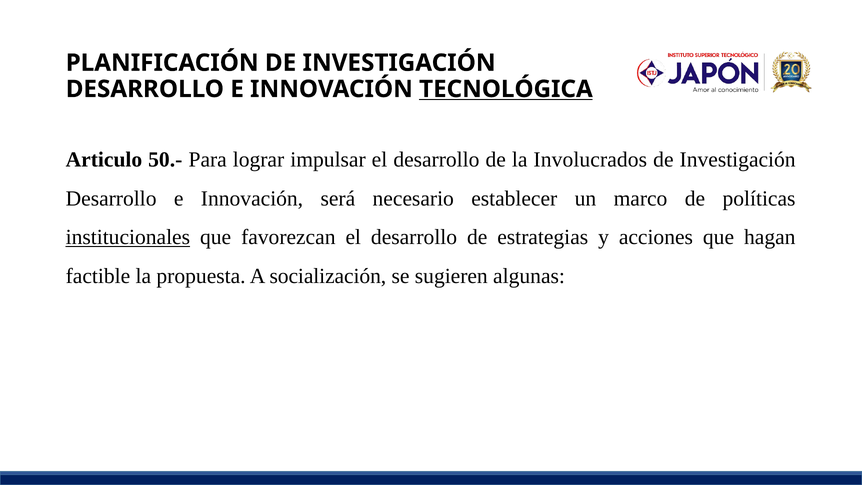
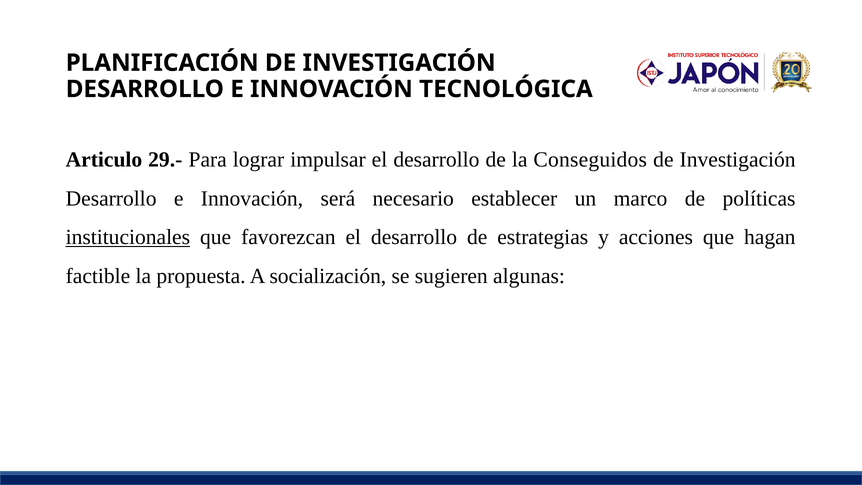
TECNOLÓGICA underline: present -> none
50.-: 50.- -> 29.-
Involucrados: Involucrados -> Conseguidos
